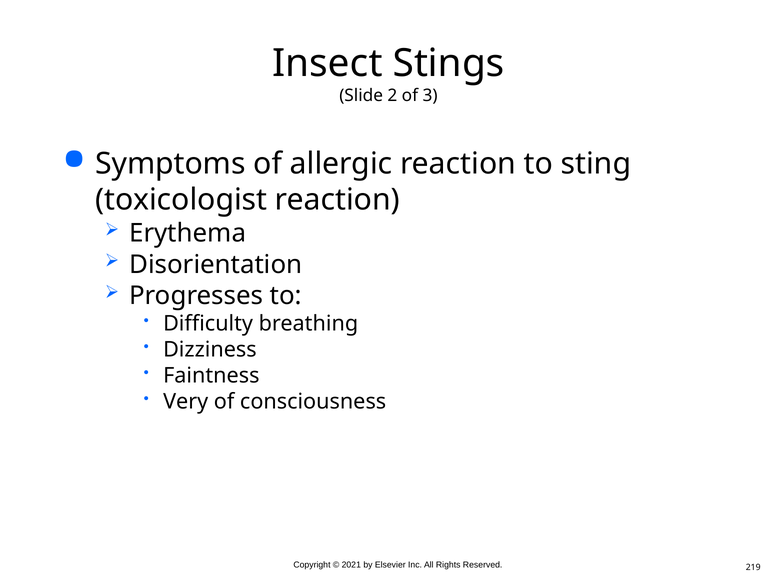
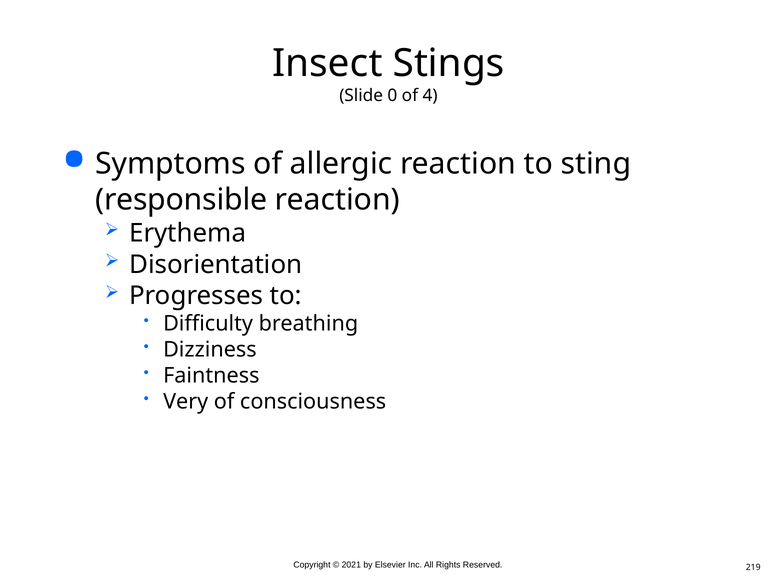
2: 2 -> 0
3: 3 -> 4
toxicologist: toxicologist -> responsible
